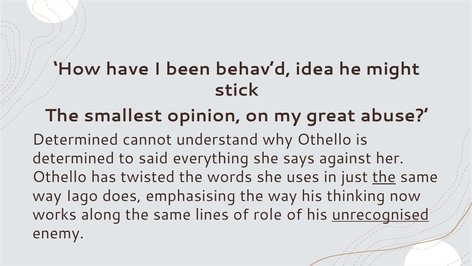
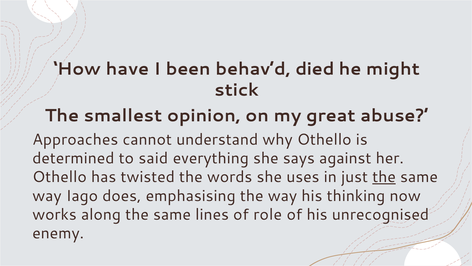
idea: idea -> died
Determined at (75, 139): Determined -> Approaches
unrecognised underline: present -> none
